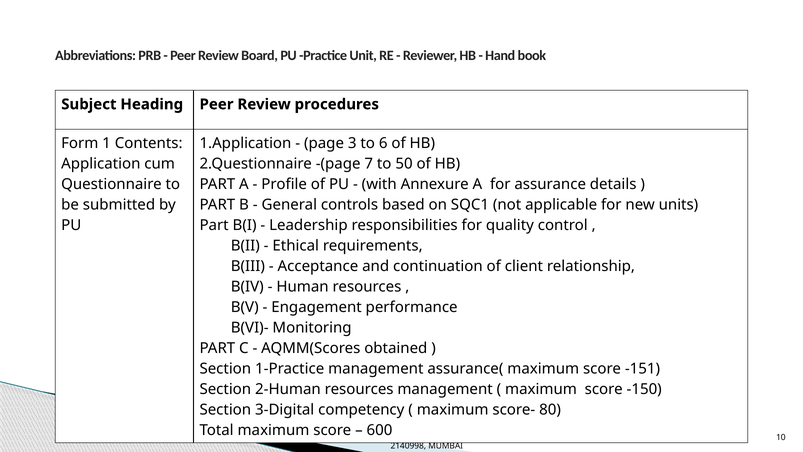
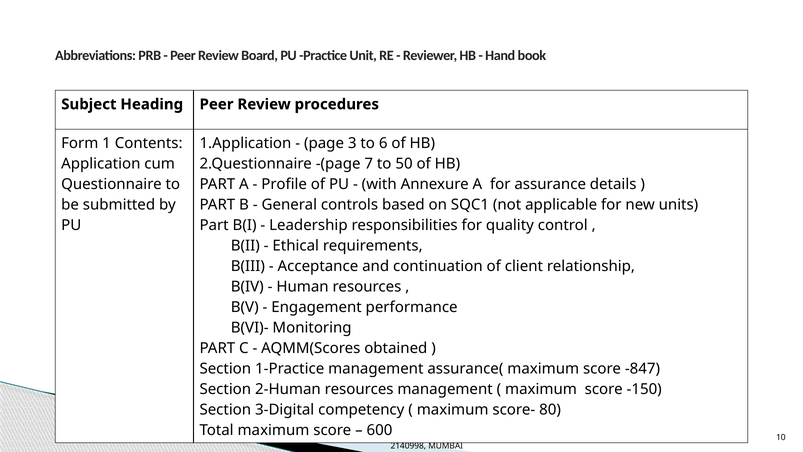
-151: -151 -> -847
